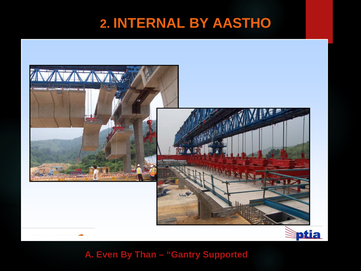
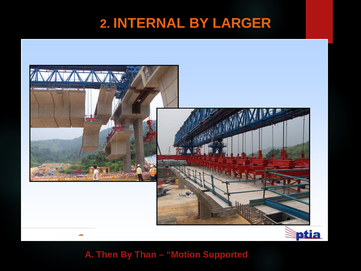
AASTHO: AASTHO -> LARGER
Even: Even -> Then
Gantry: Gantry -> Motion
